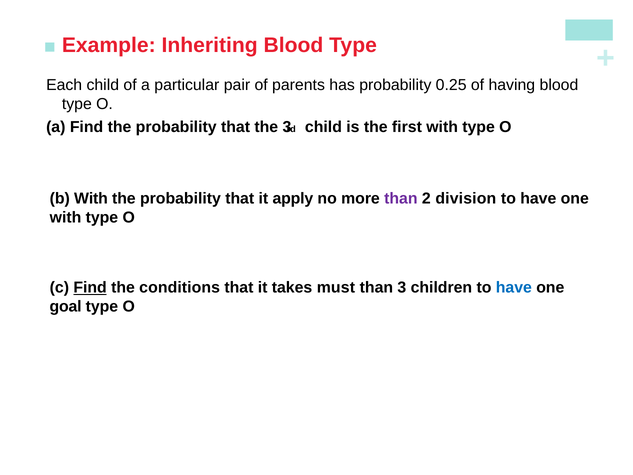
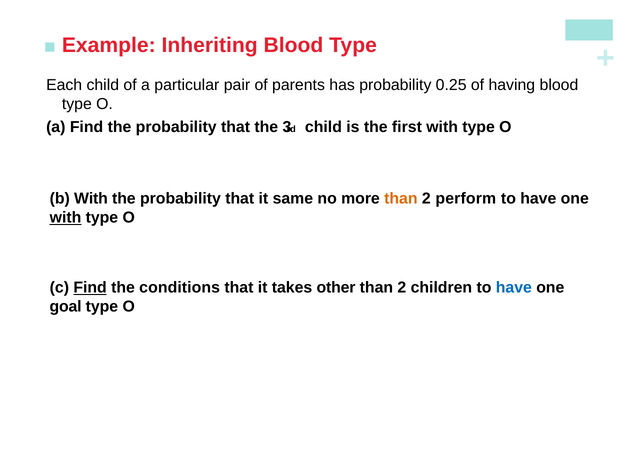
apply: apply -> same
than at (401, 198) colour: purple -> orange
division: division -> perform
with at (66, 217) underline: none -> present
must: must -> other
3 at (402, 288): 3 -> 2
